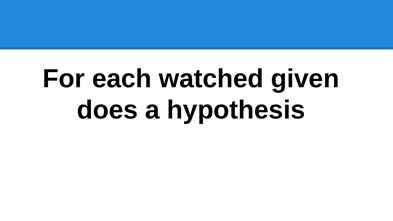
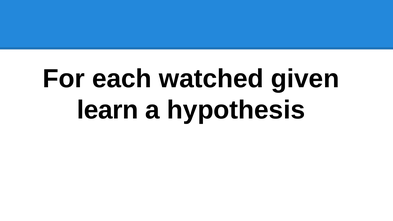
does: does -> learn
